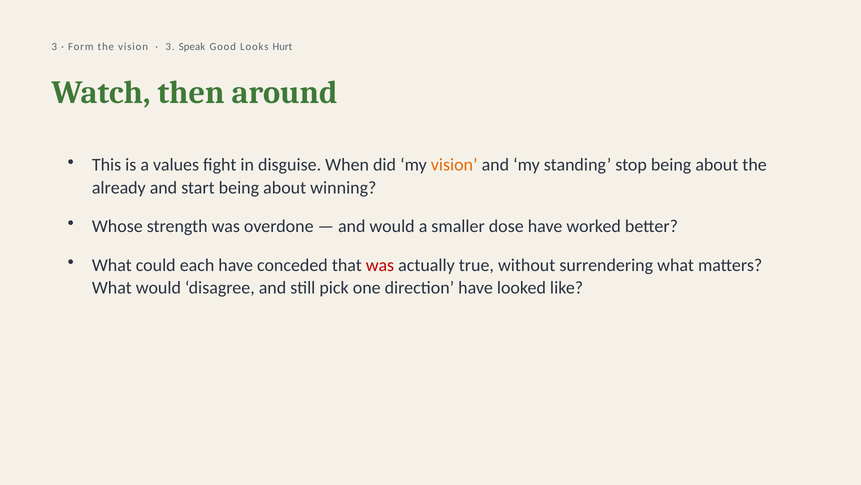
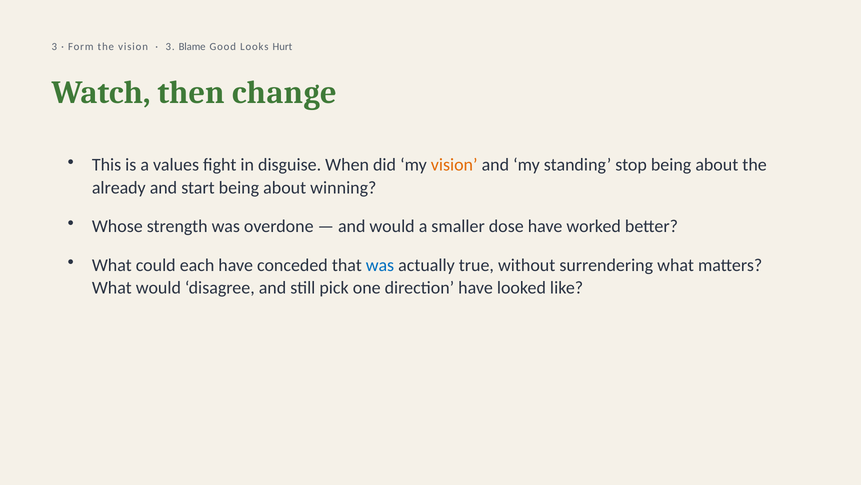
Speak: Speak -> Blame
around: around -> change
was at (380, 265) colour: red -> blue
